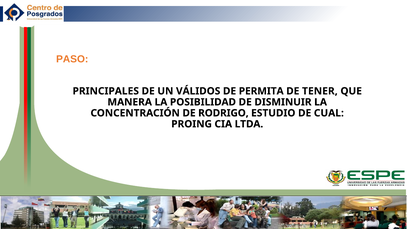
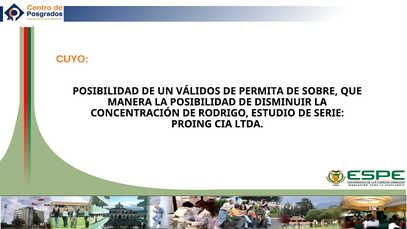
PASO: PASO -> CUYO
PRINCIPALES at (106, 91): PRINCIPALES -> POSIBILIDAD
TENER: TENER -> SOBRE
CUAL: CUAL -> SERIE
